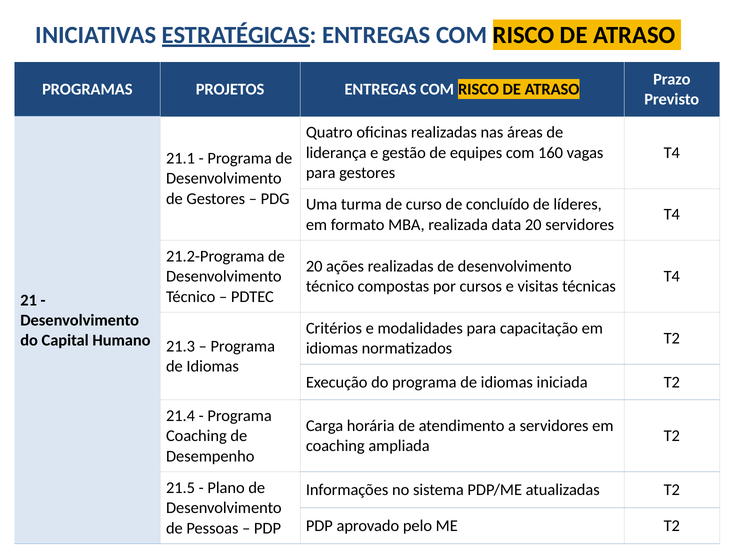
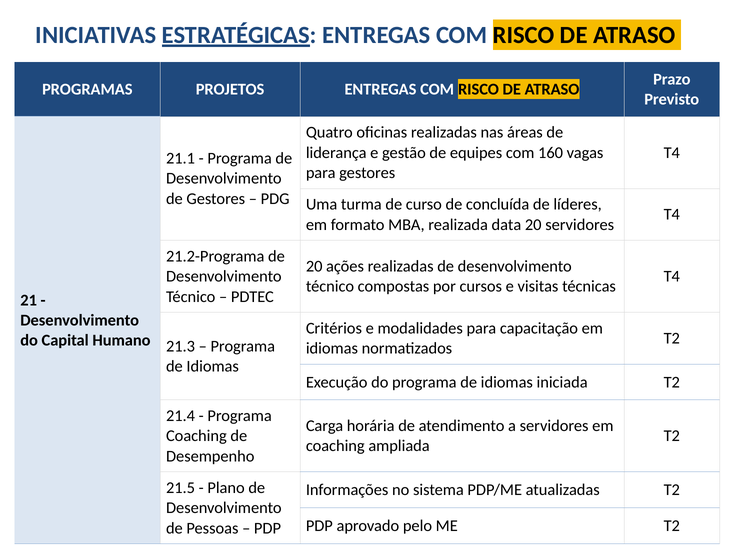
concluído: concluído -> concluída
